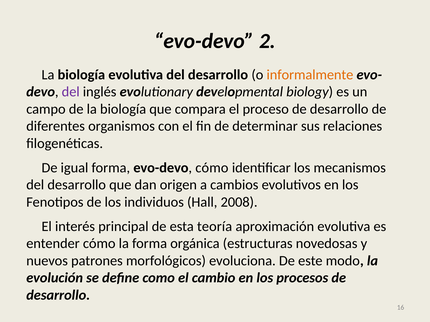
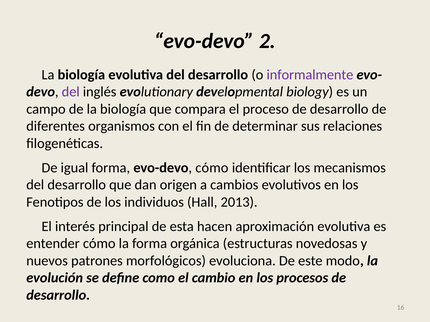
informalmente colour: orange -> purple
2008: 2008 -> 2013
teoría: teoría -> hacen
